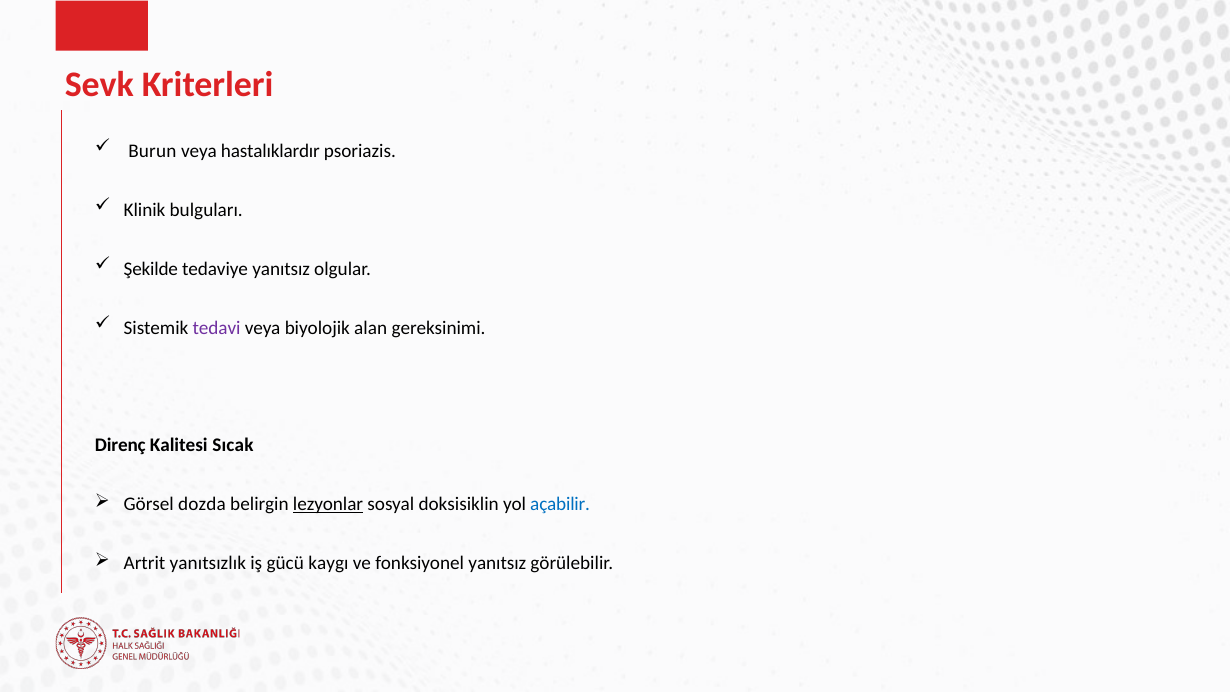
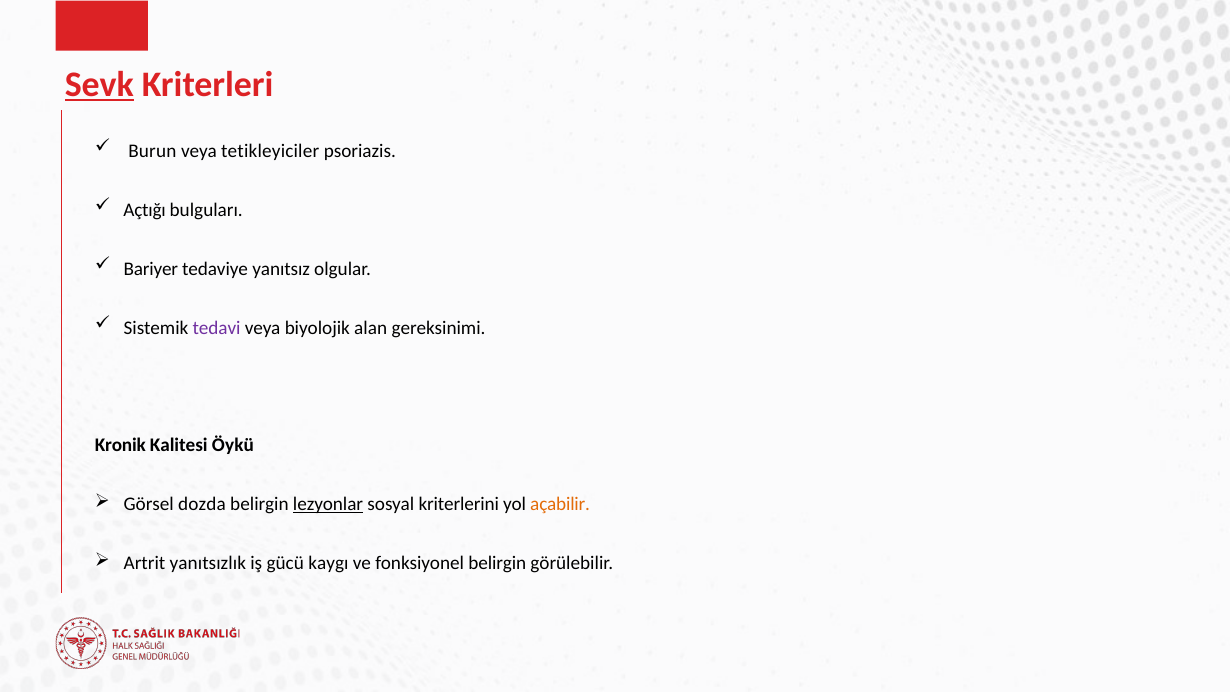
Sevk underline: none -> present
hastalıklardır: hastalıklardır -> tetikleyiciler
Klinik: Klinik -> Açtığı
Şekilde: Şekilde -> Bariyer
Direnç: Direnç -> Kronik
Sıcak: Sıcak -> Öykü
doksisiklin: doksisiklin -> kriterlerini
açabilir colour: blue -> orange
fonksiyonel yanıtsız: yanıtsız -> belirgin
